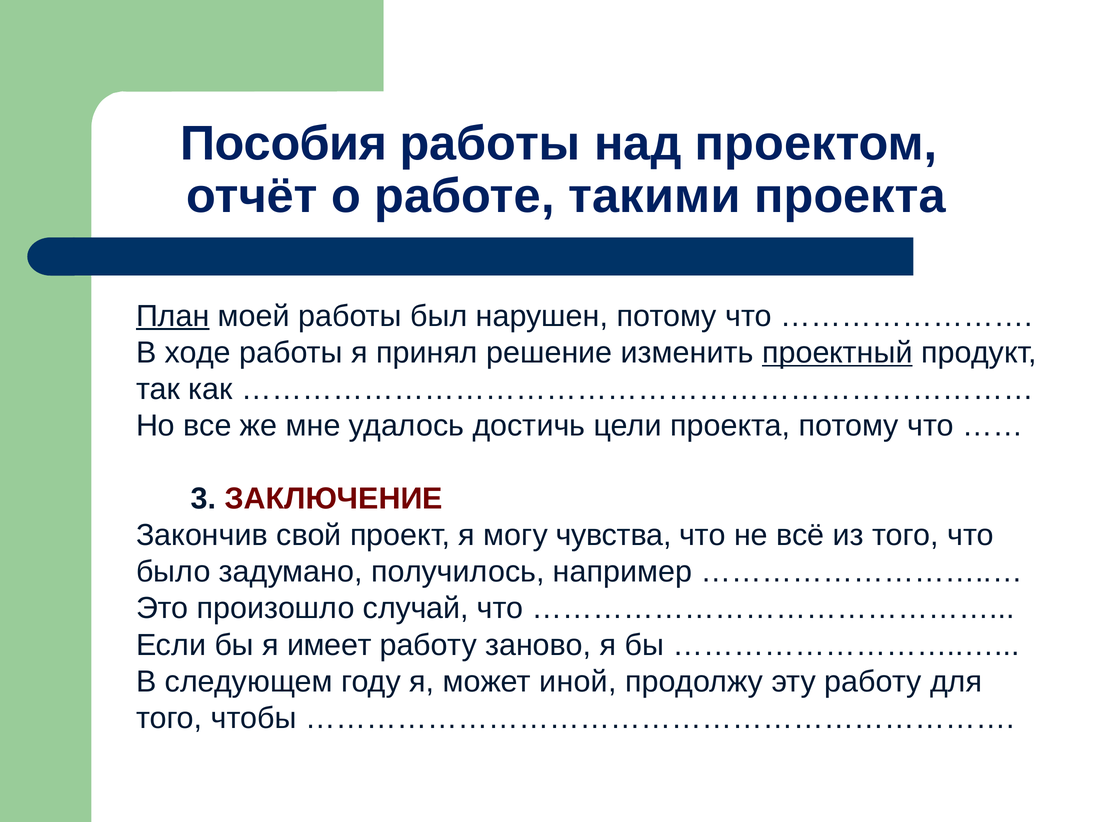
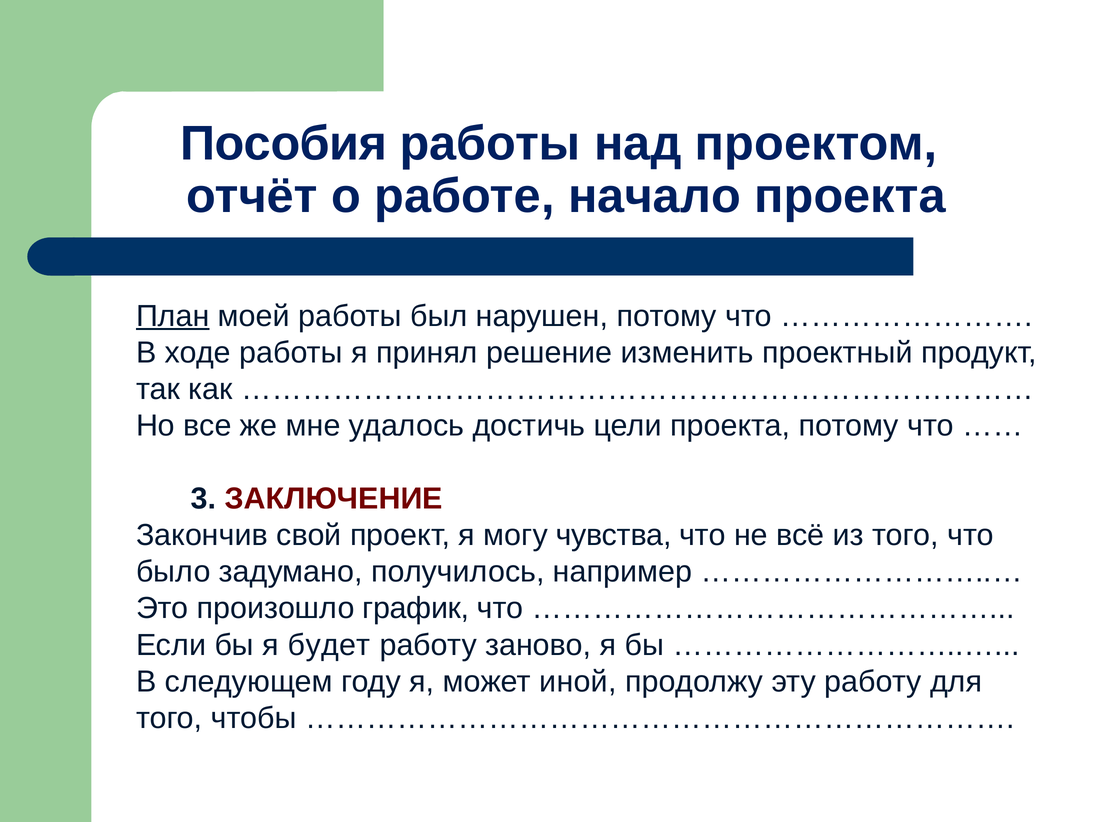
такими: такими -> начало
проектный underline: present -> none
случай: случай -> график
имеет: имеет -> будет
